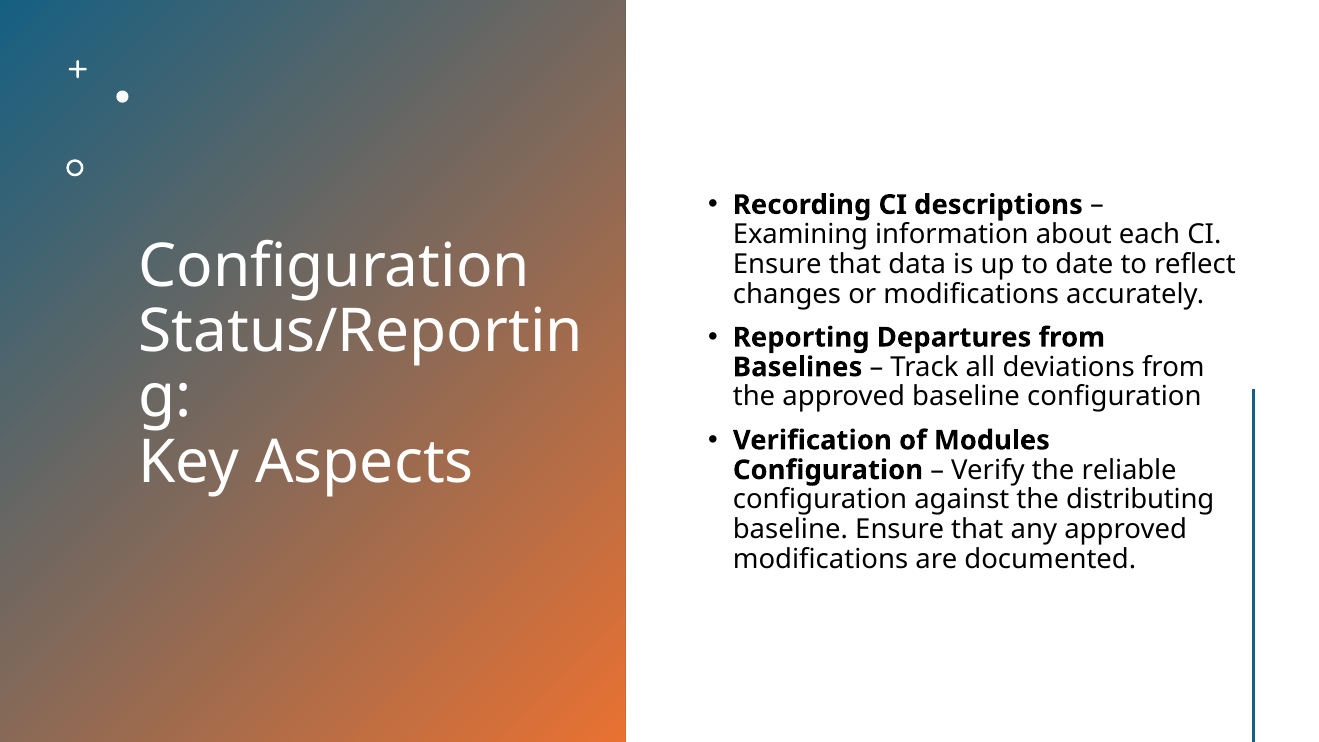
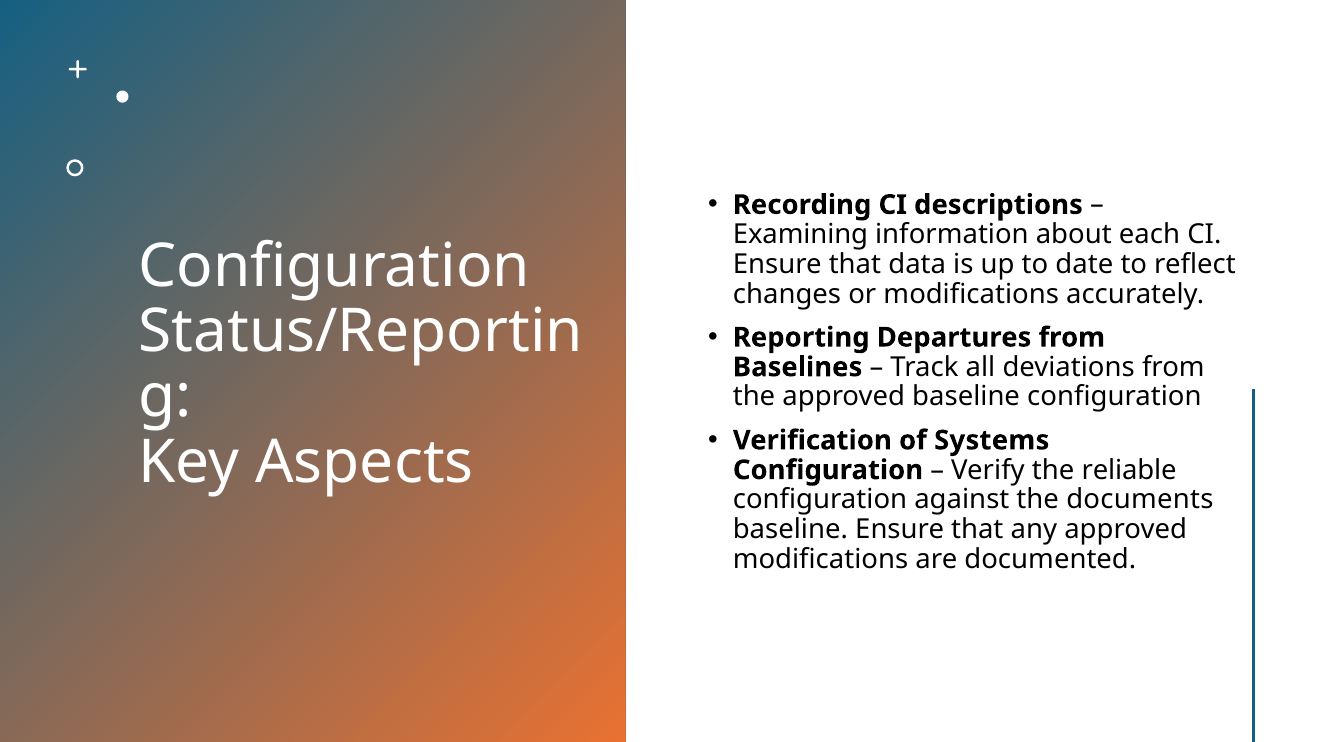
Modules: Modules -> Systems
distributing: distributing -> documents
